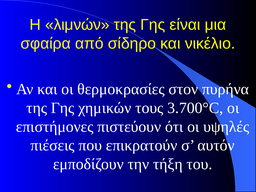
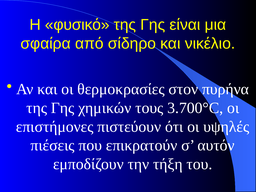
λιμνών: λιμνών -> φυσικό
